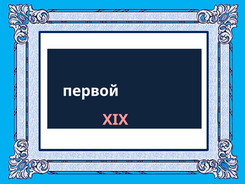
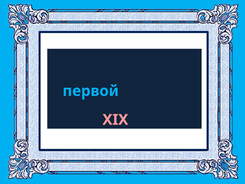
первой colour: white -> light blue
